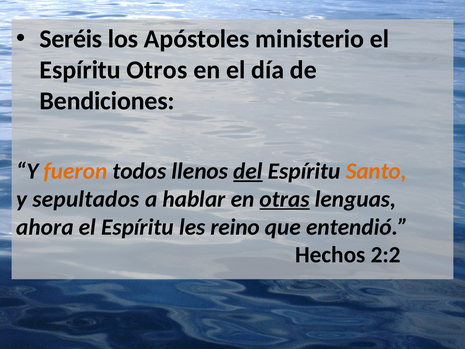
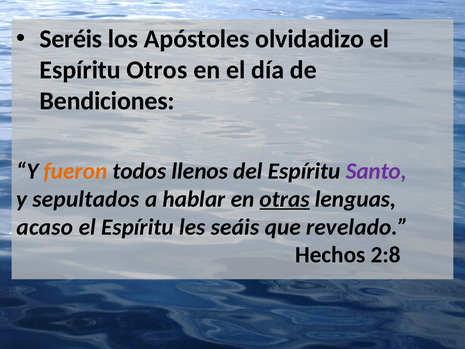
ministerio: ministerio -> olvidadizo
del underline: present -> none
Santo colour: orange -> purple
ahora: ahora -> acaso
reino: reino -> seáis
entendió: entendió -> revelado
2:2: 2:2 -> 2:8
